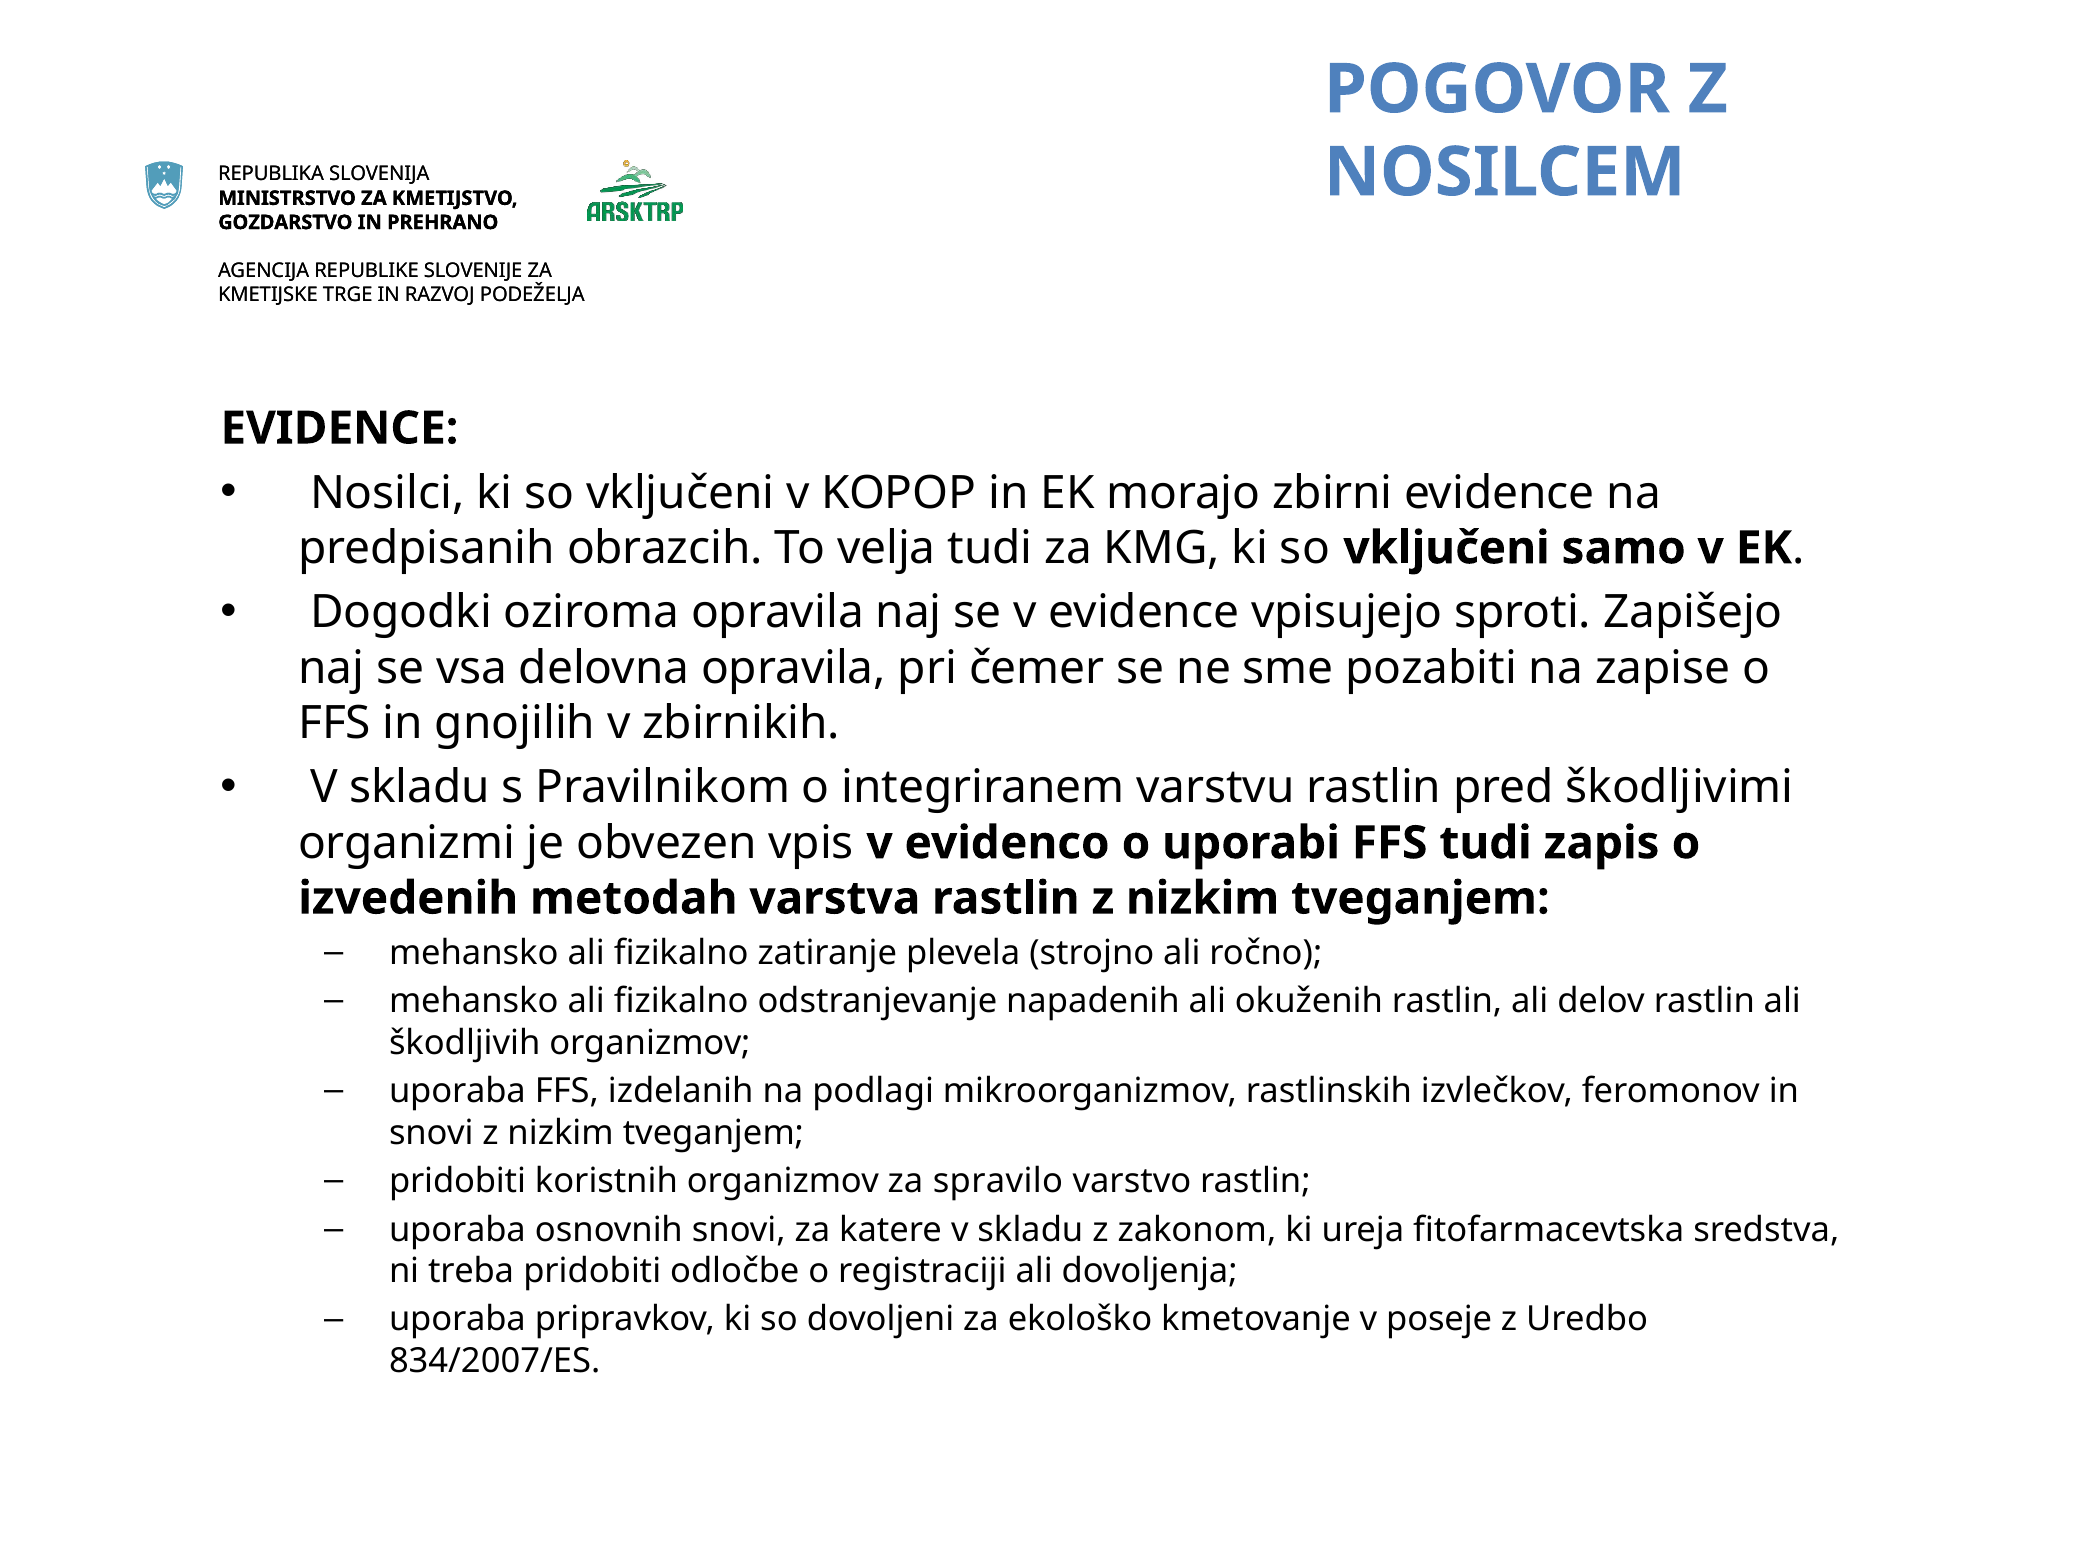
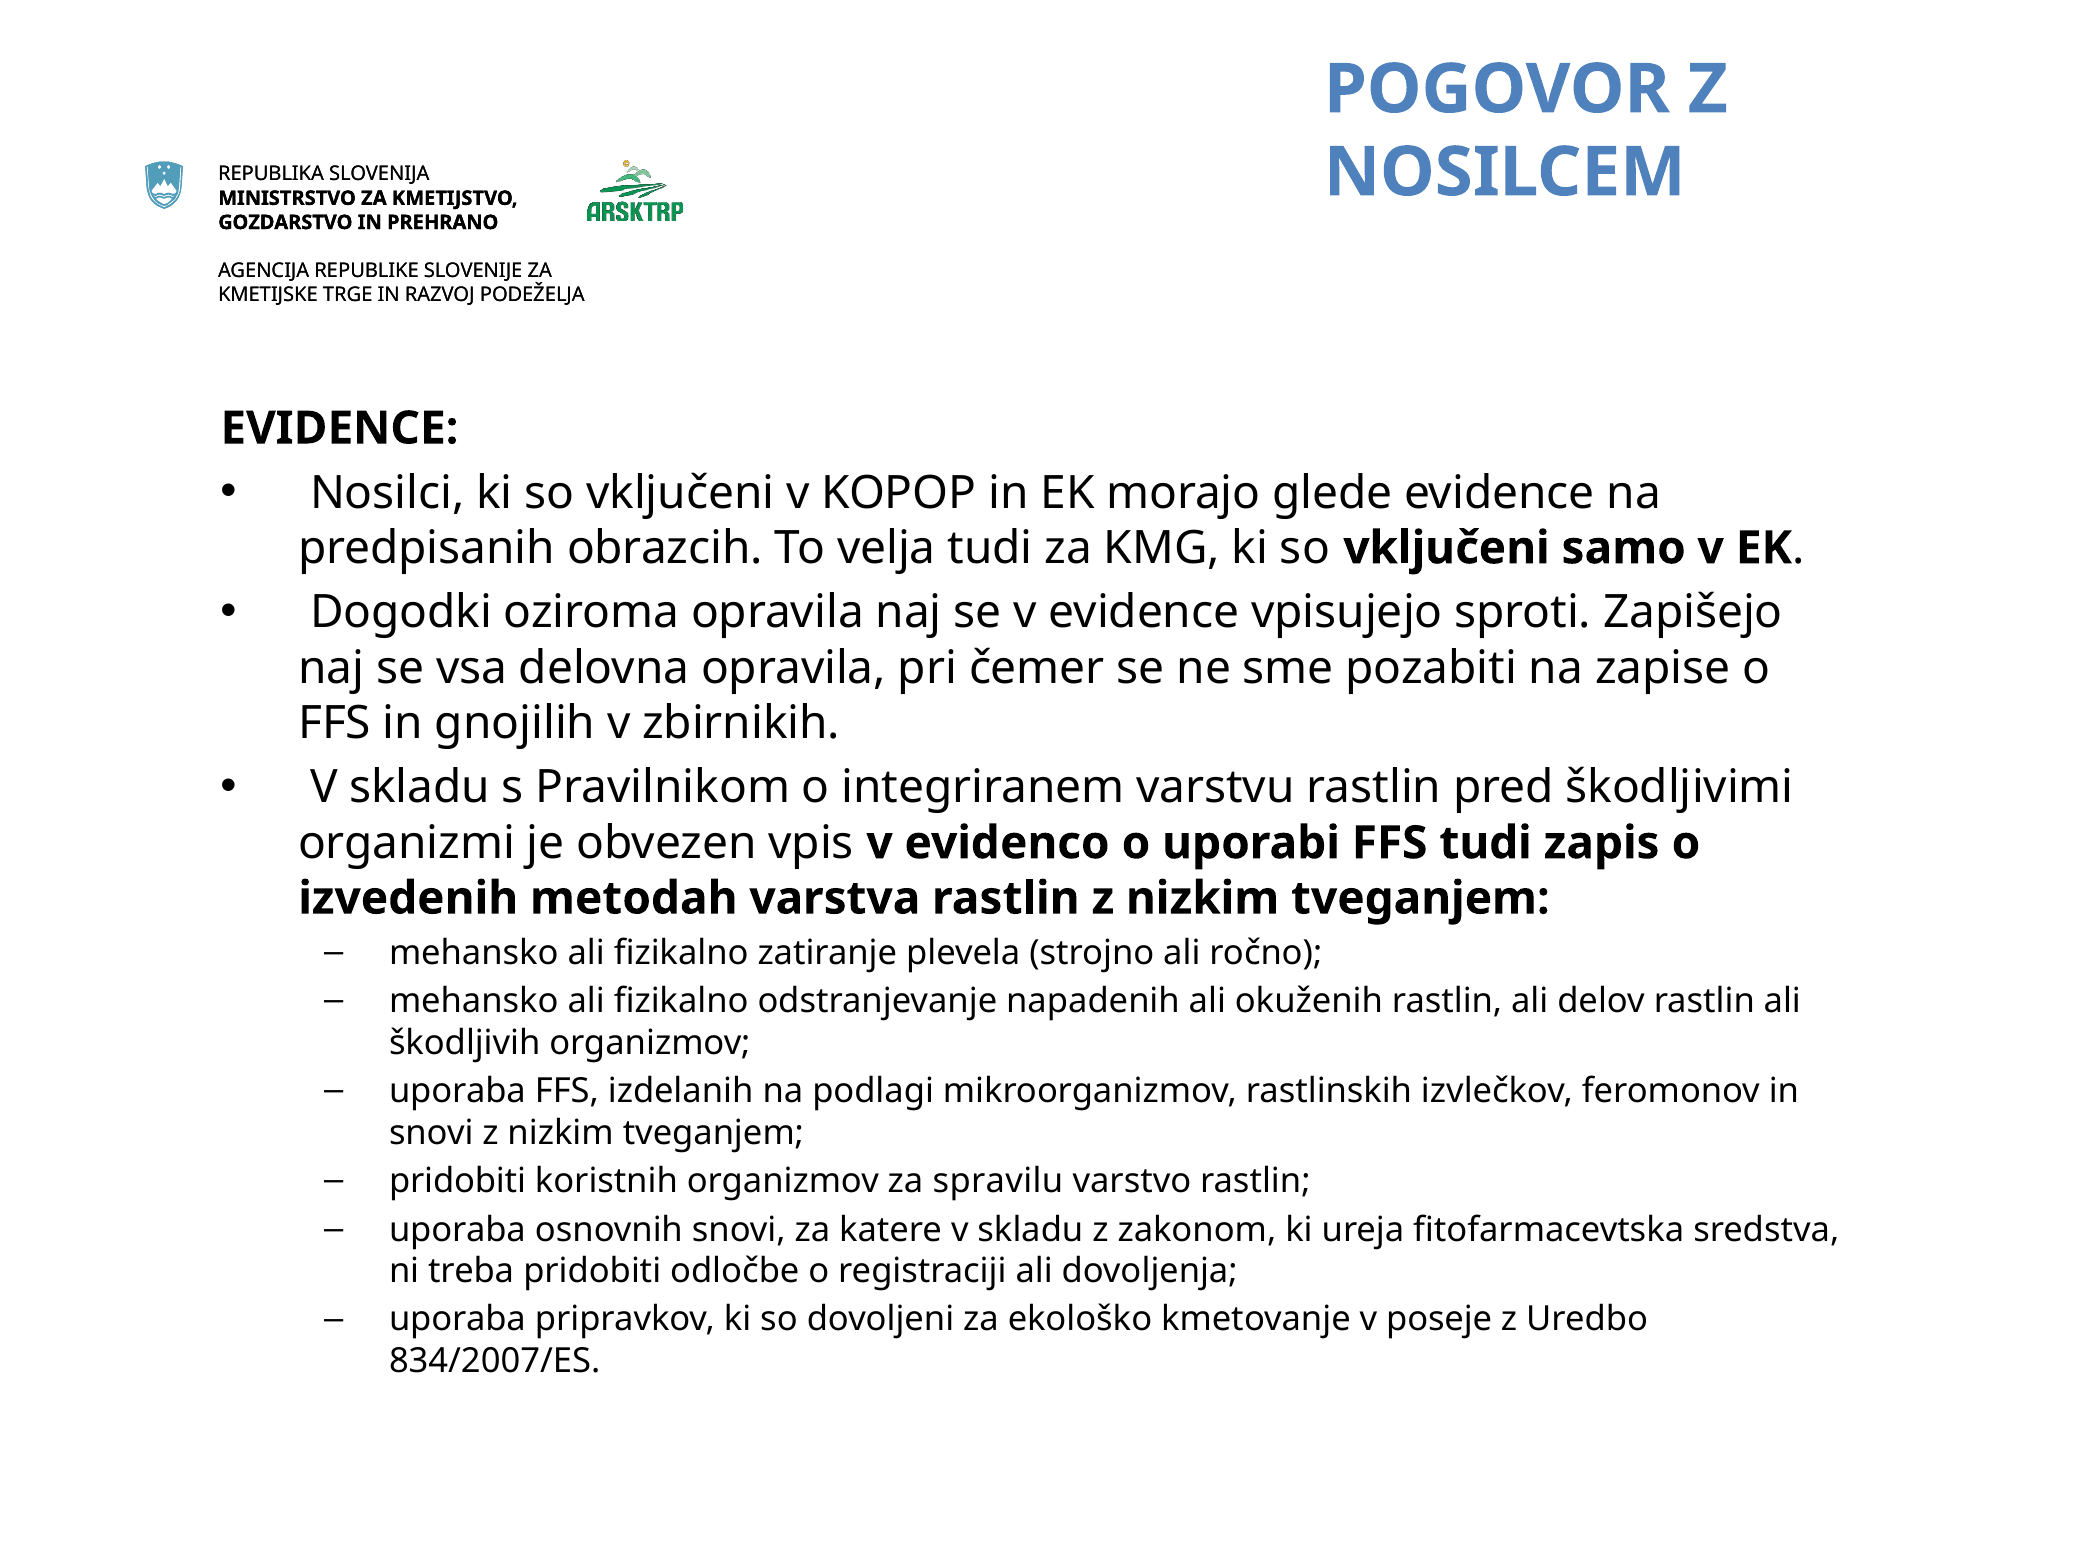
zbirni: zbirni -> glede
spravilo: spravilo -> spravilu
